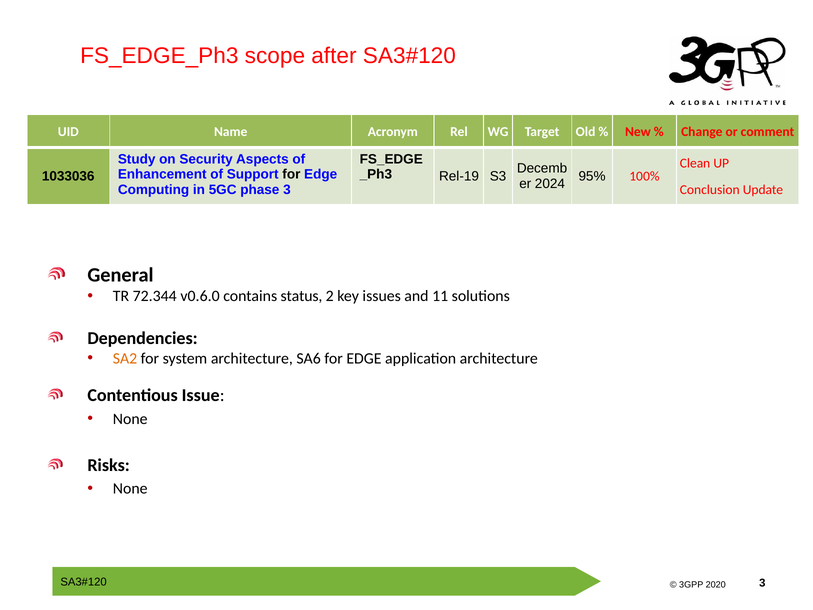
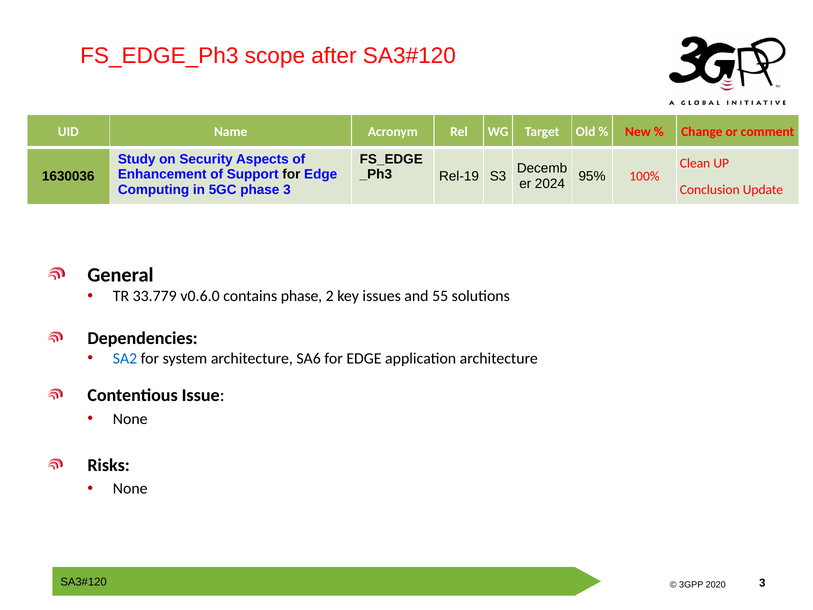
1033036: 1033036 -> 1630036
72.344: 72.344 -> 33.779
contains status: status -> phase
11: 11 -> 55
SA2 colour: orange -> blue
